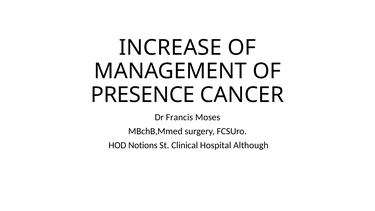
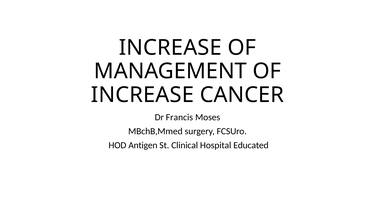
PRESENCE at (143, 95): PRESENCE -> INCREASE
Notions: Notions -> Antigen
Although: Although -> Educated
